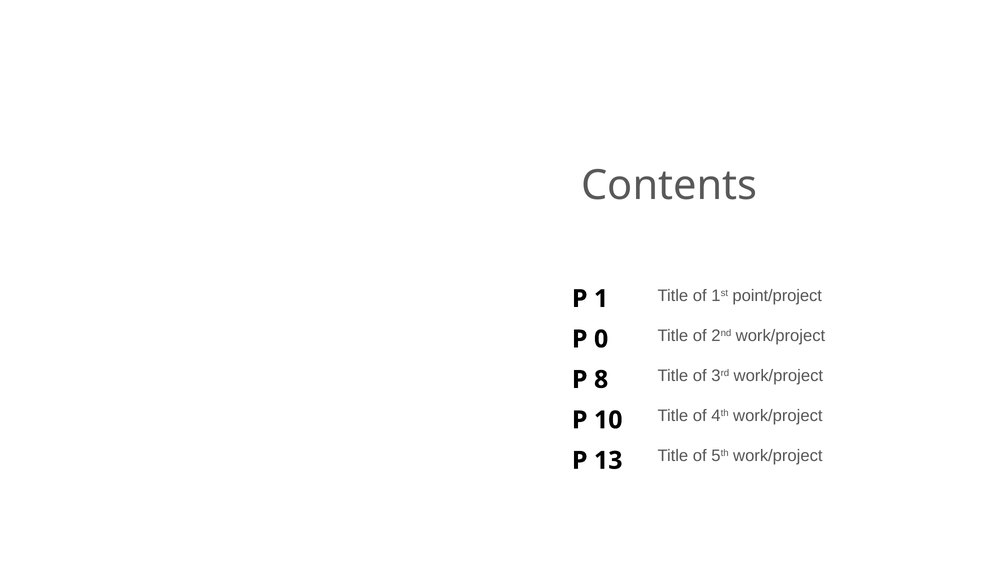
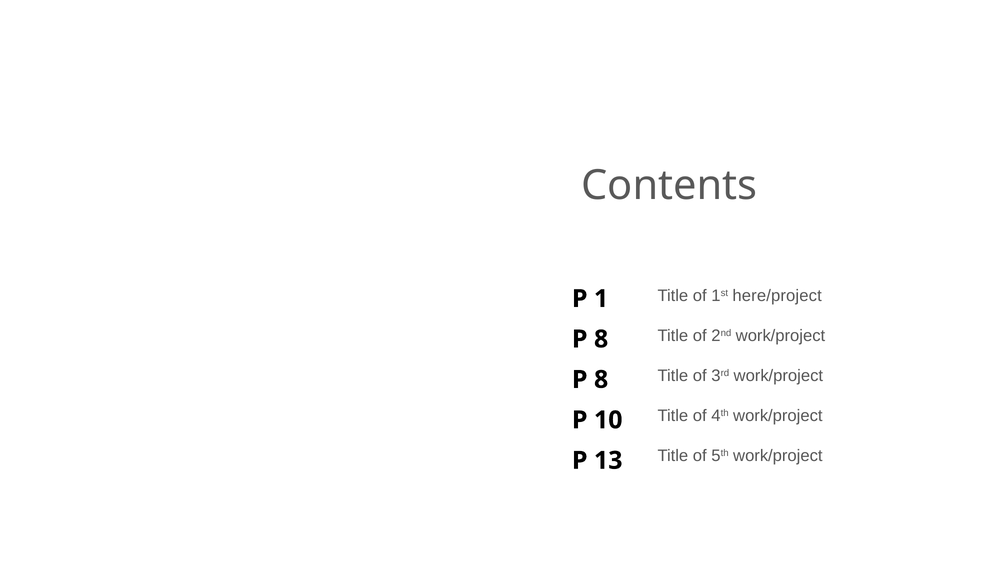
point/project: point/project -> here/project
0 at (601, 339): 0 -> 8
